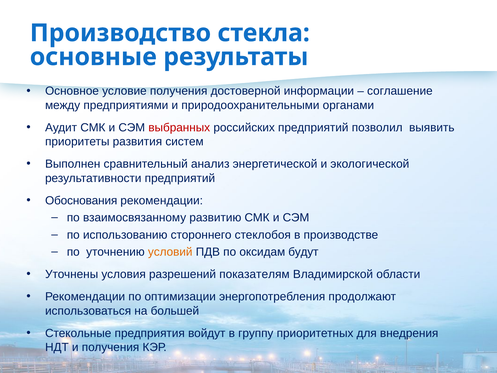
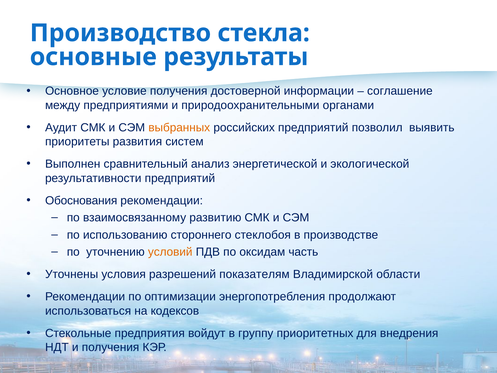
выбранных colour: red -> orange
будут: будут -> часть
большей: большей -> кодексов
